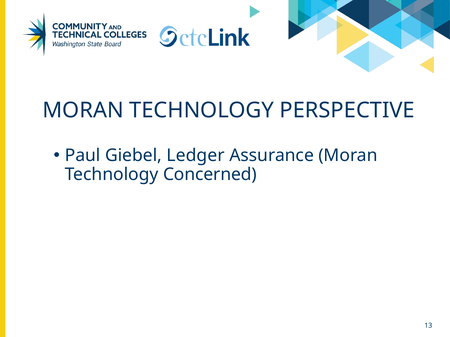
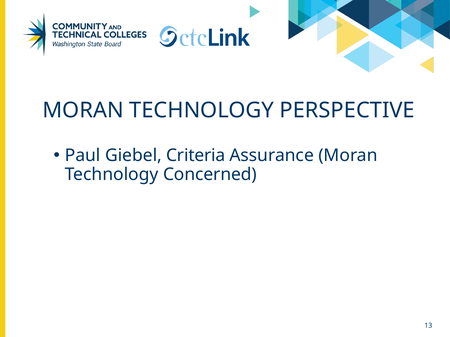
Ledger: Ledger -> Criteria
